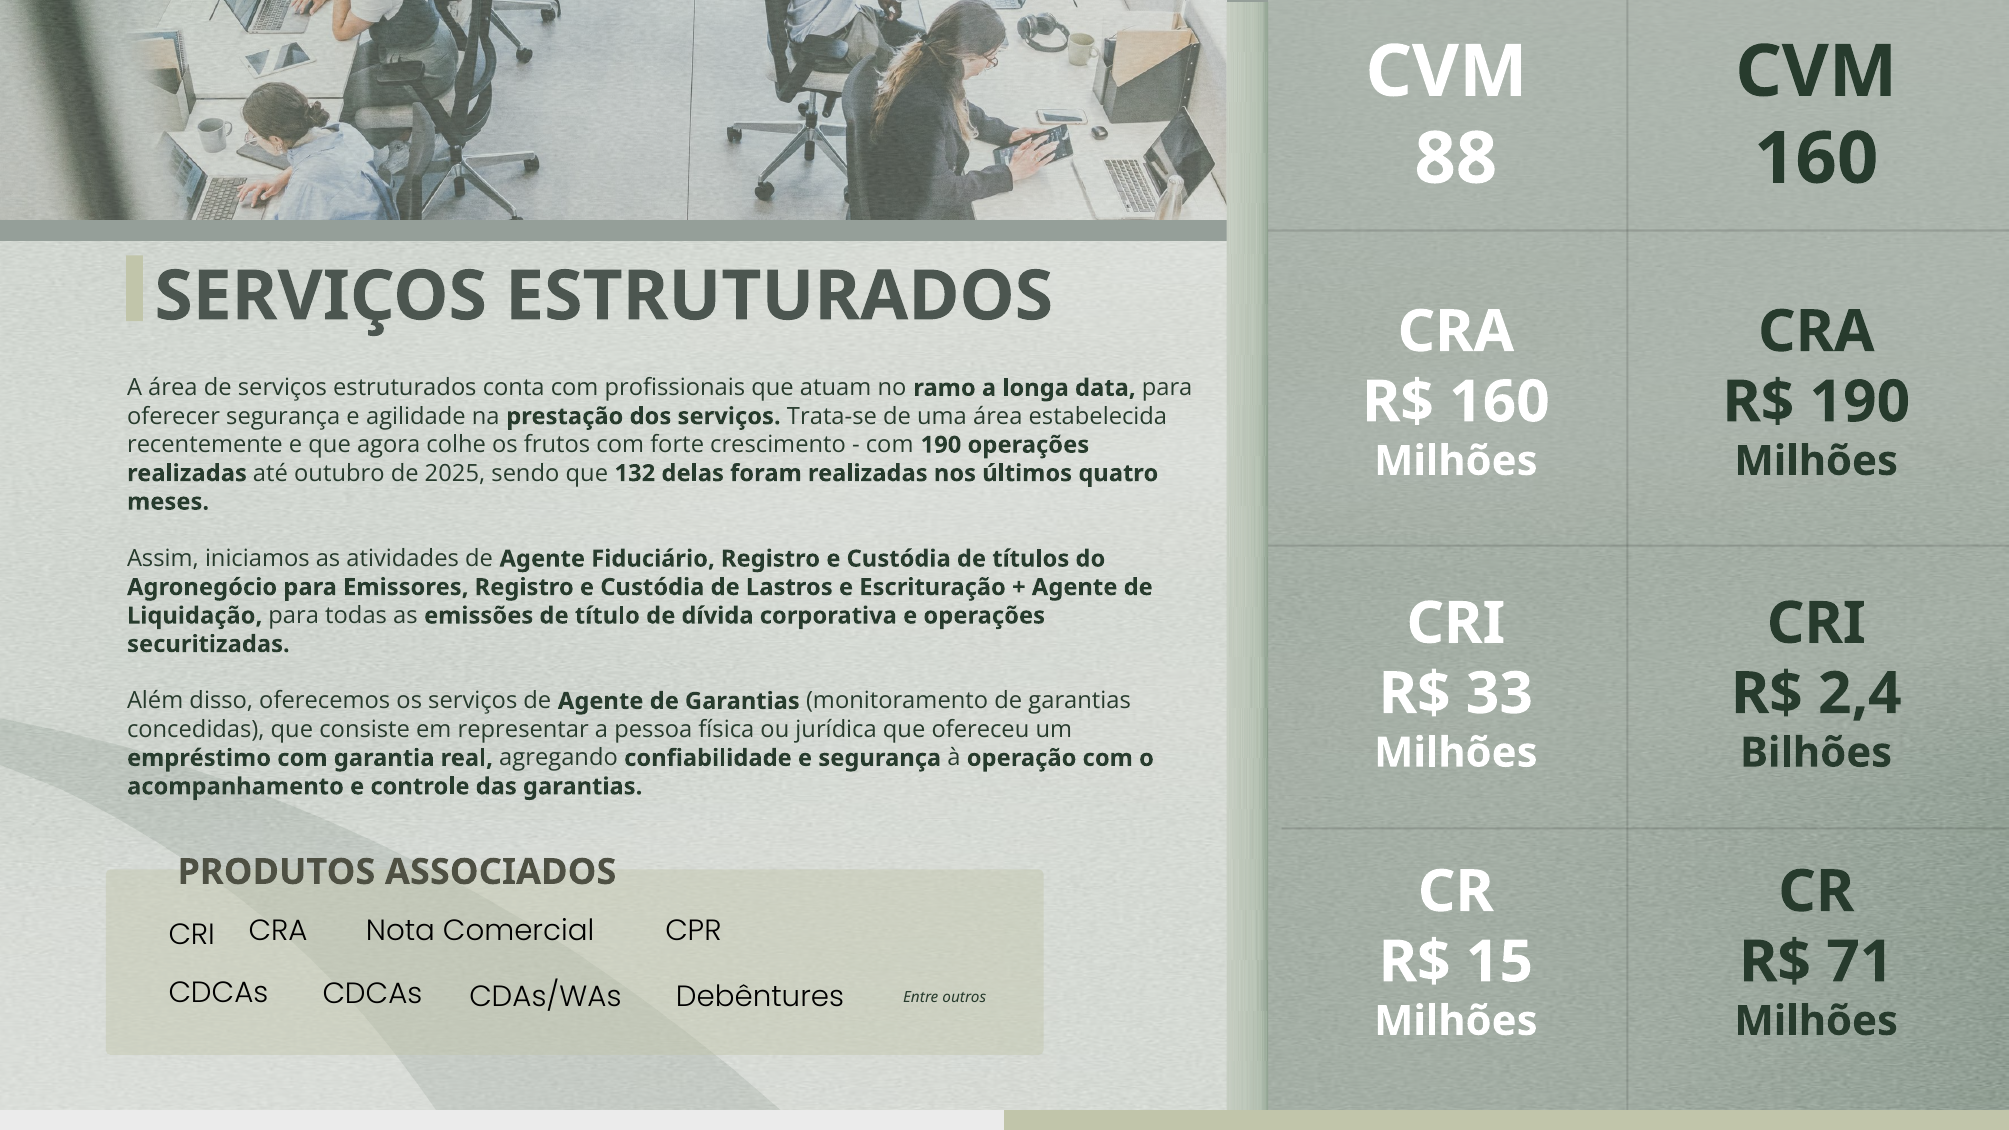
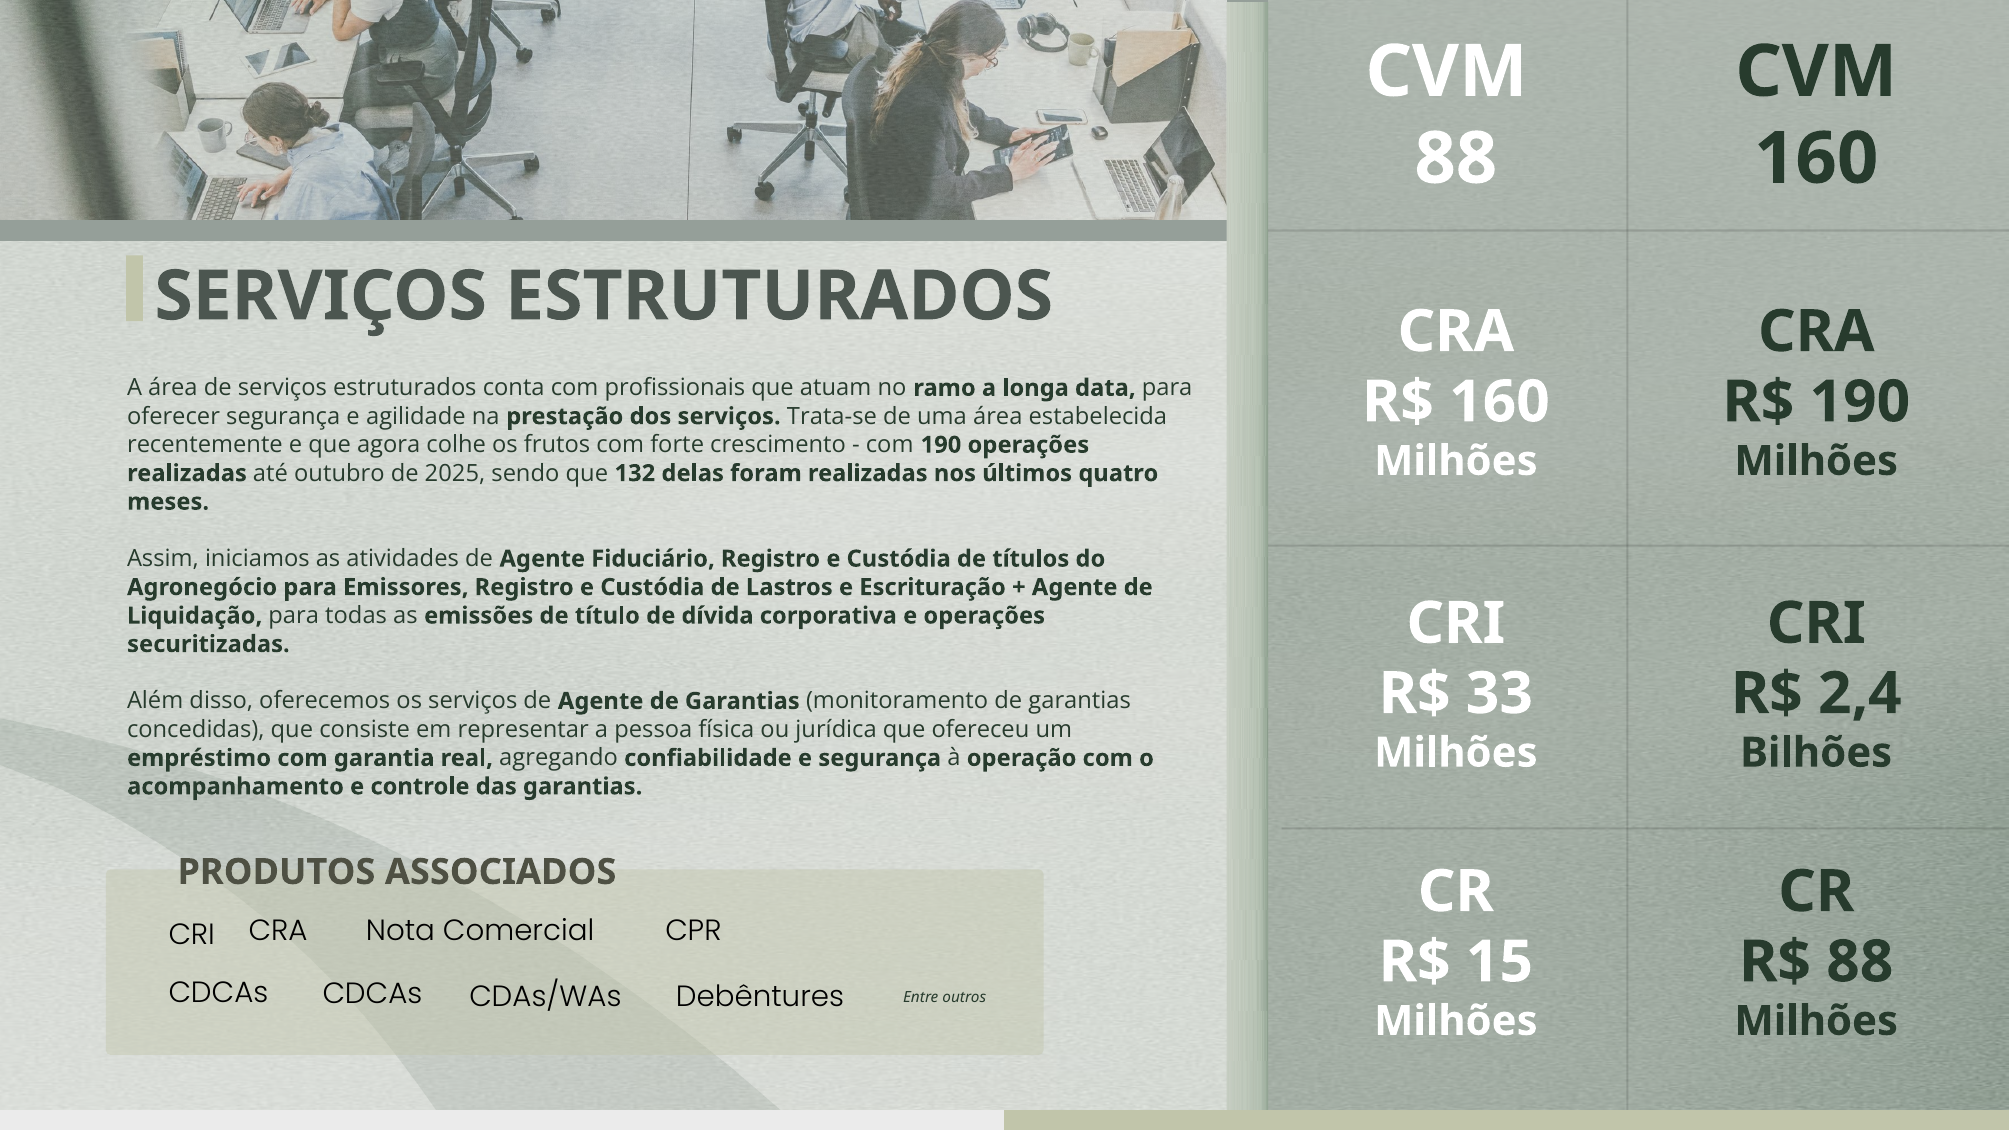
R$ 71: 71 -> 88
